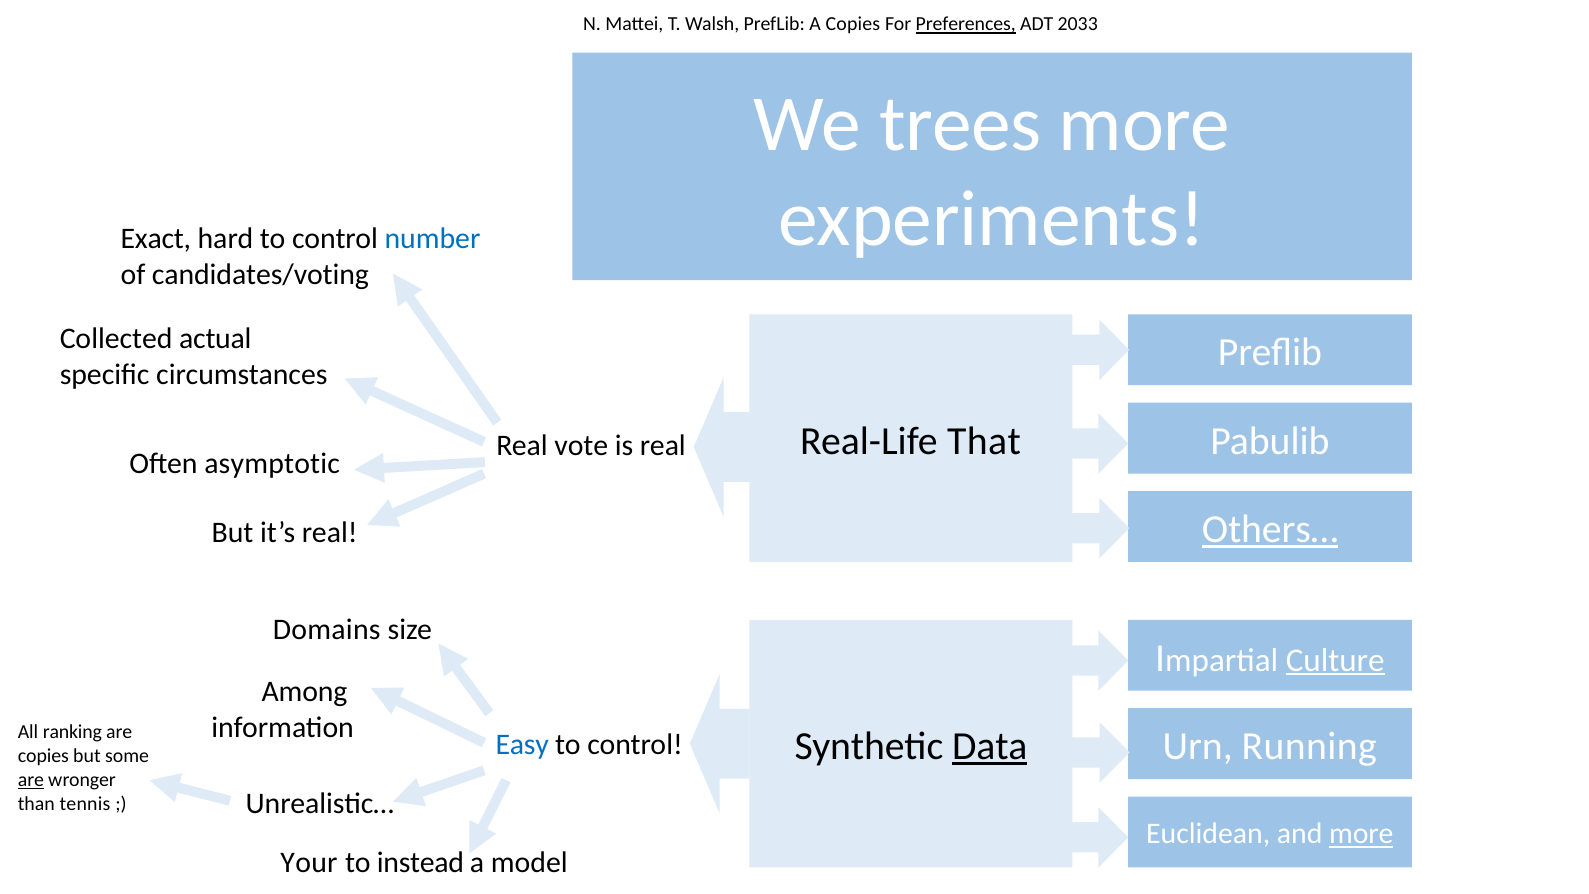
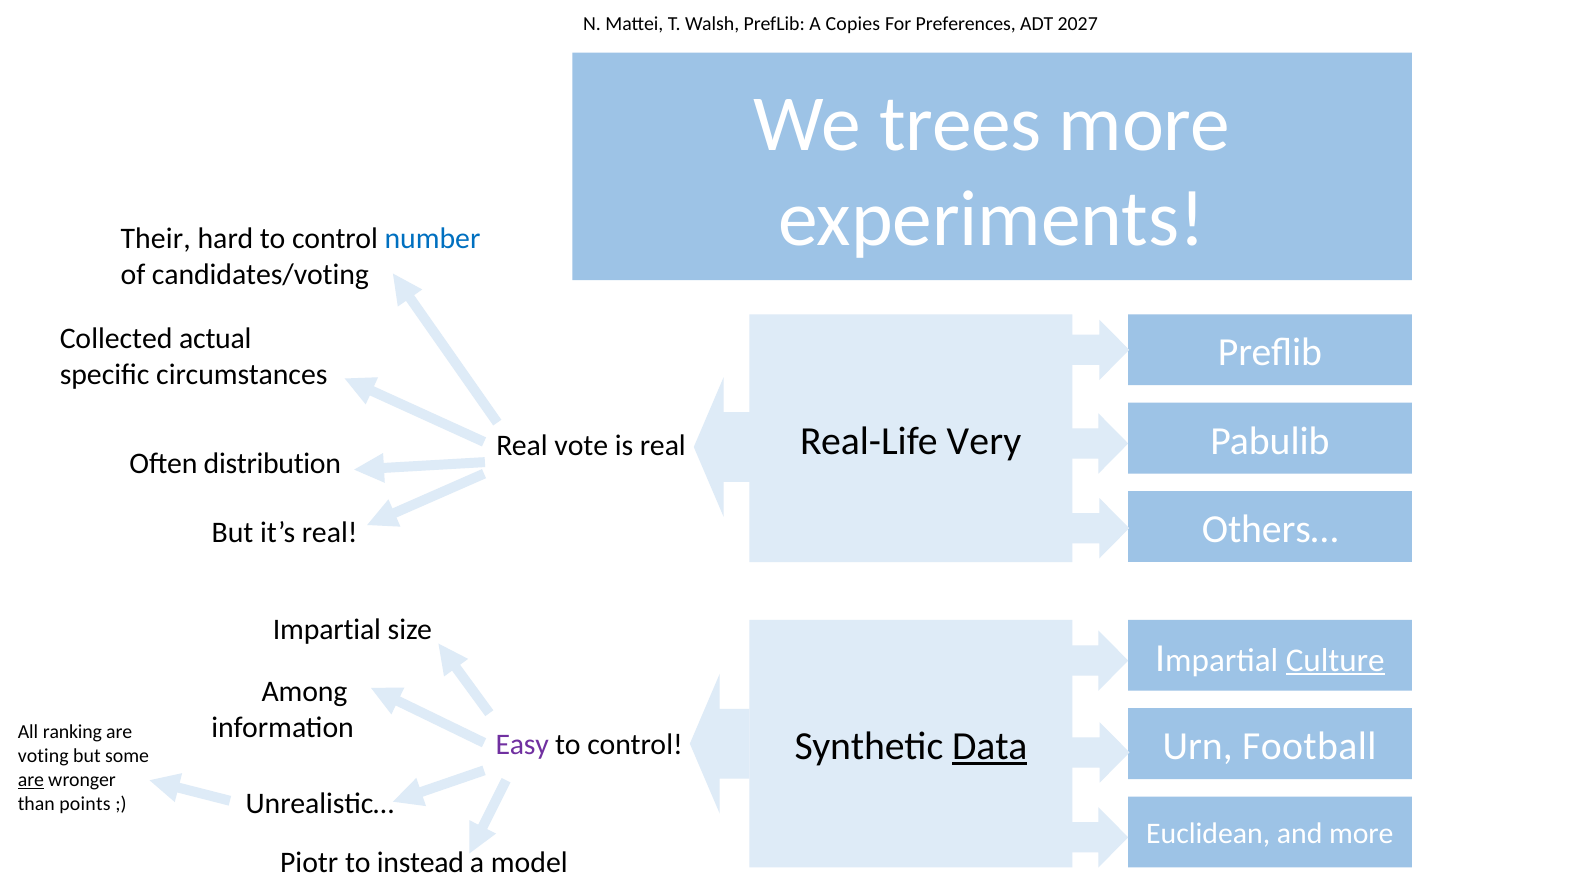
Preferences underline: present -> none
2033: 2033 -> 2027
Exact: Exact -> Their
That: That -> Very
asymptotic: asymptotic -> distribution
Others… underline: present -> none
Domains: Domains -> Impartial
Running: Running -> Football
Easy colour: blue -> purple
copies at (43, 756): copies -> voting
tennis: tennis -> points
more at (1361, 834) underline: present -> none
Your: Your -> Piotr
